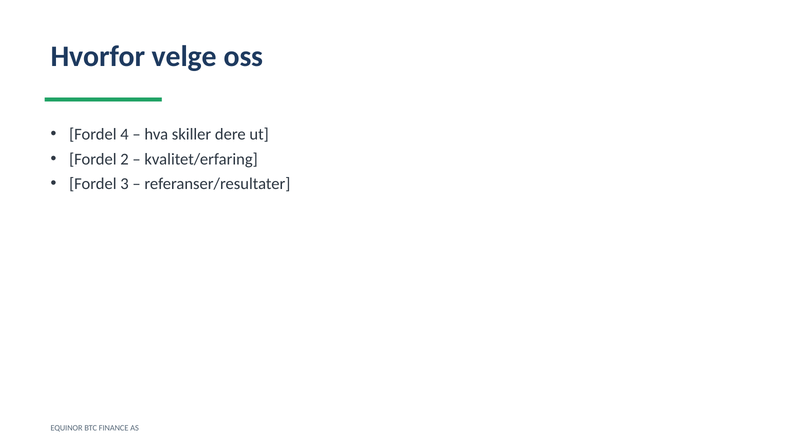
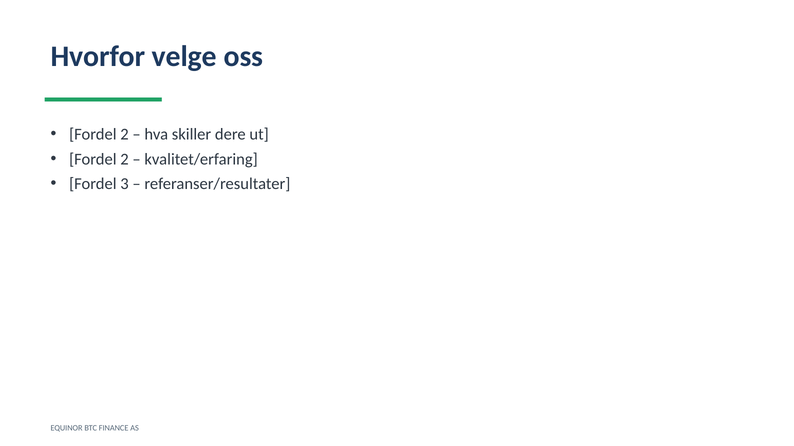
4 at (125, 134): 4 -> 2
